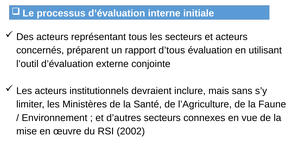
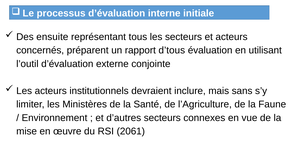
Des acteurs: acteurs -> ensuite
2002: 2002 -> 2061
